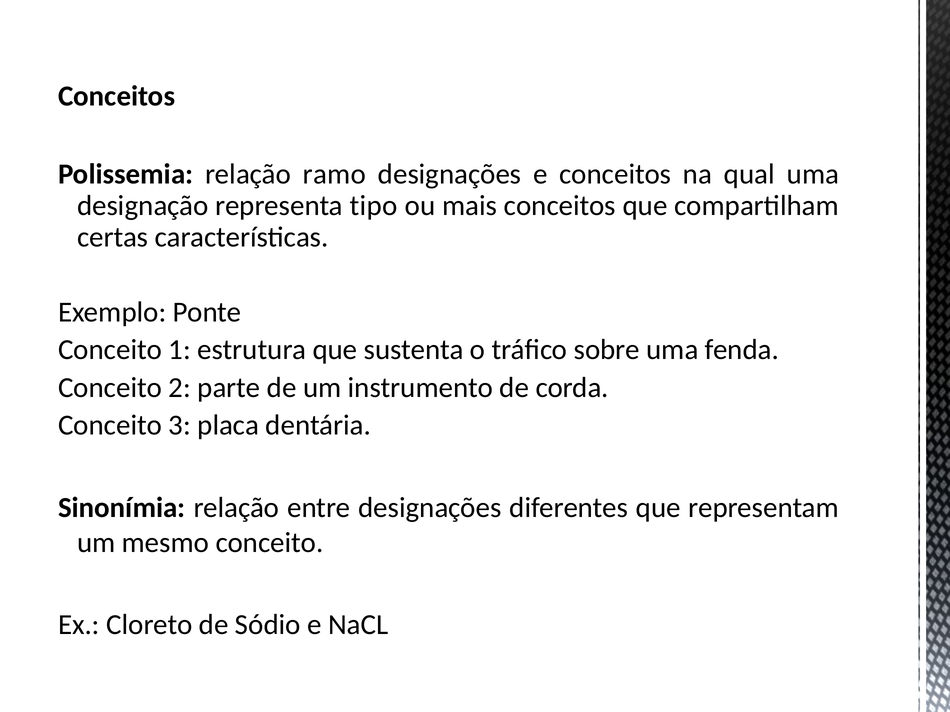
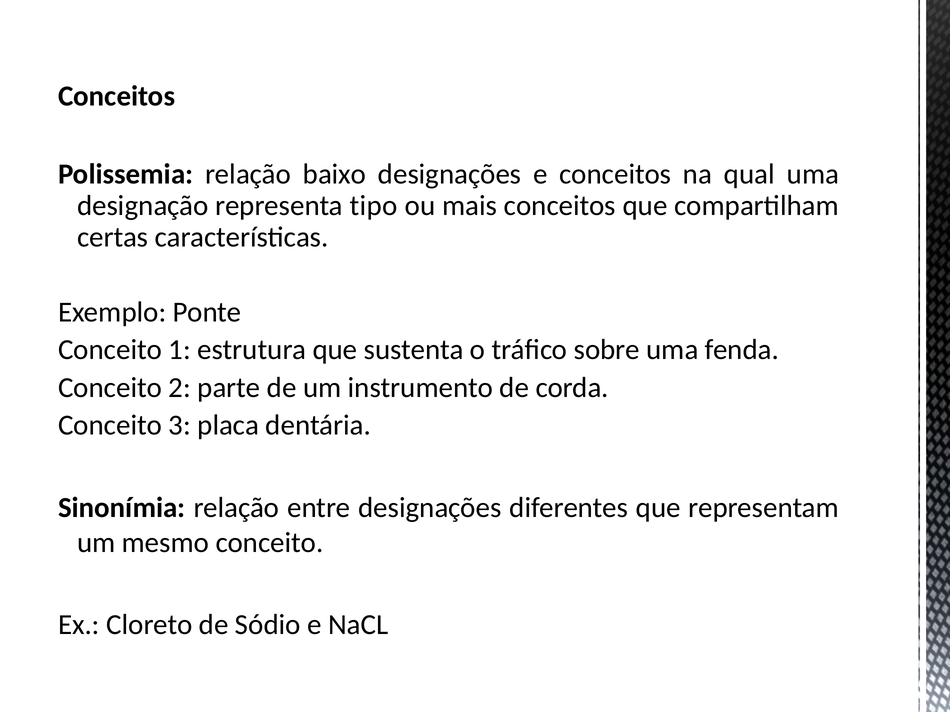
ramo: ramo -> baixo
